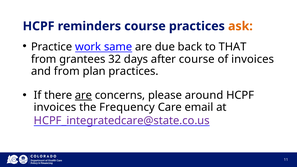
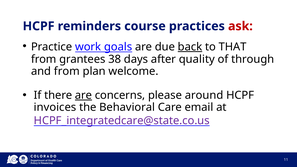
ask colour: orange -> red
same: same -> goals
back underline: none -> present
32: 32 -> 38
after course: course -> quality
of invoices: invoices -> through
plan practices: practices -> welcome
Frequency: Frequency -> Behavioral
